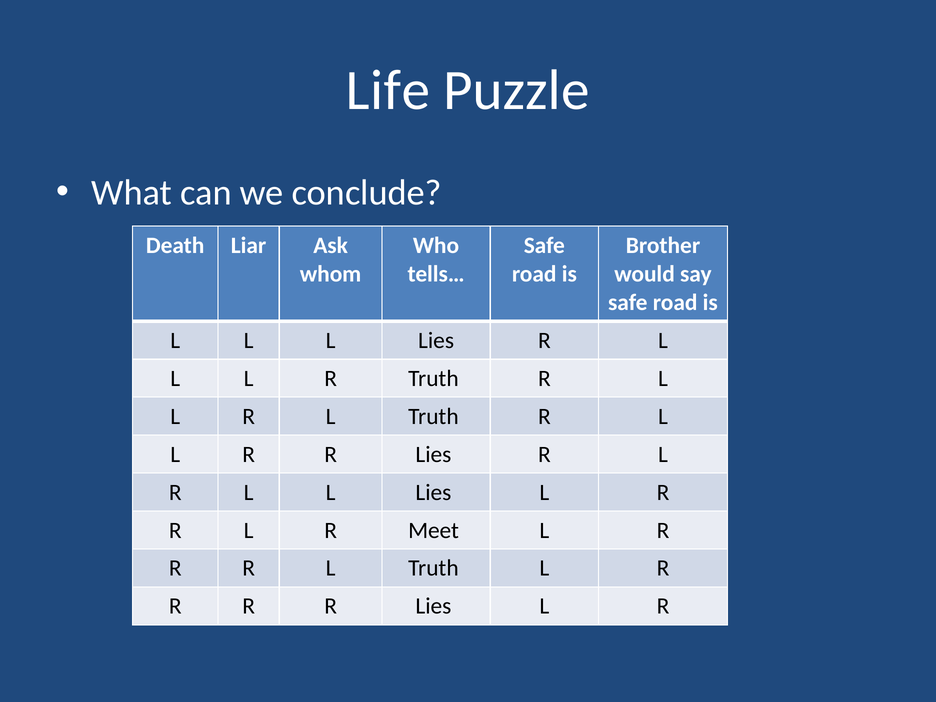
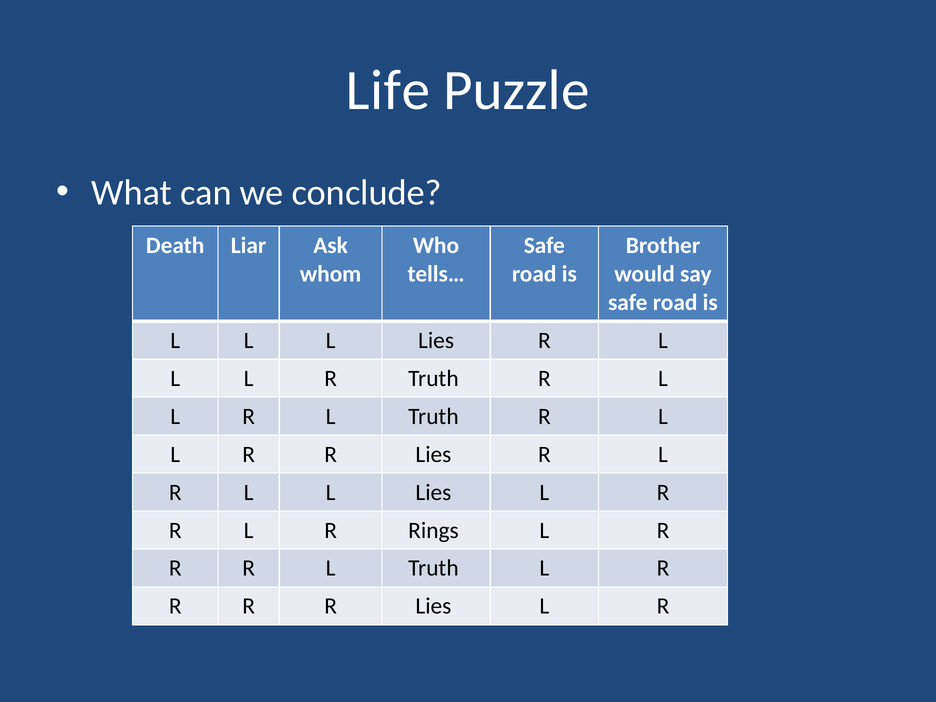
Meet: Meet -> Rings
